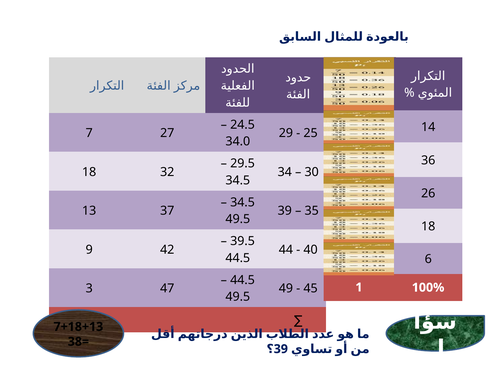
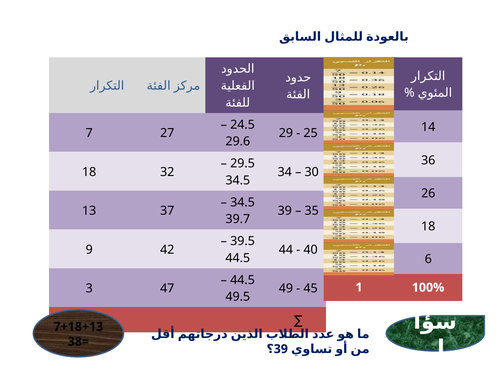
34.0: 34.0 -> 29.6
49.5 at (238, 220): 49.5 -> 39.7
